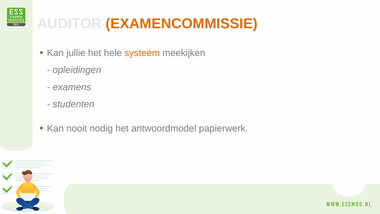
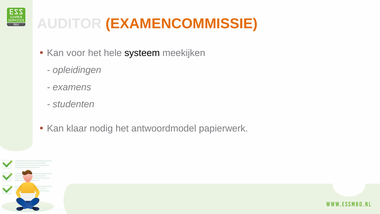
jullie: jullie -> voor
systeem colour: orange -> black
nooit: nooit -> klaar
